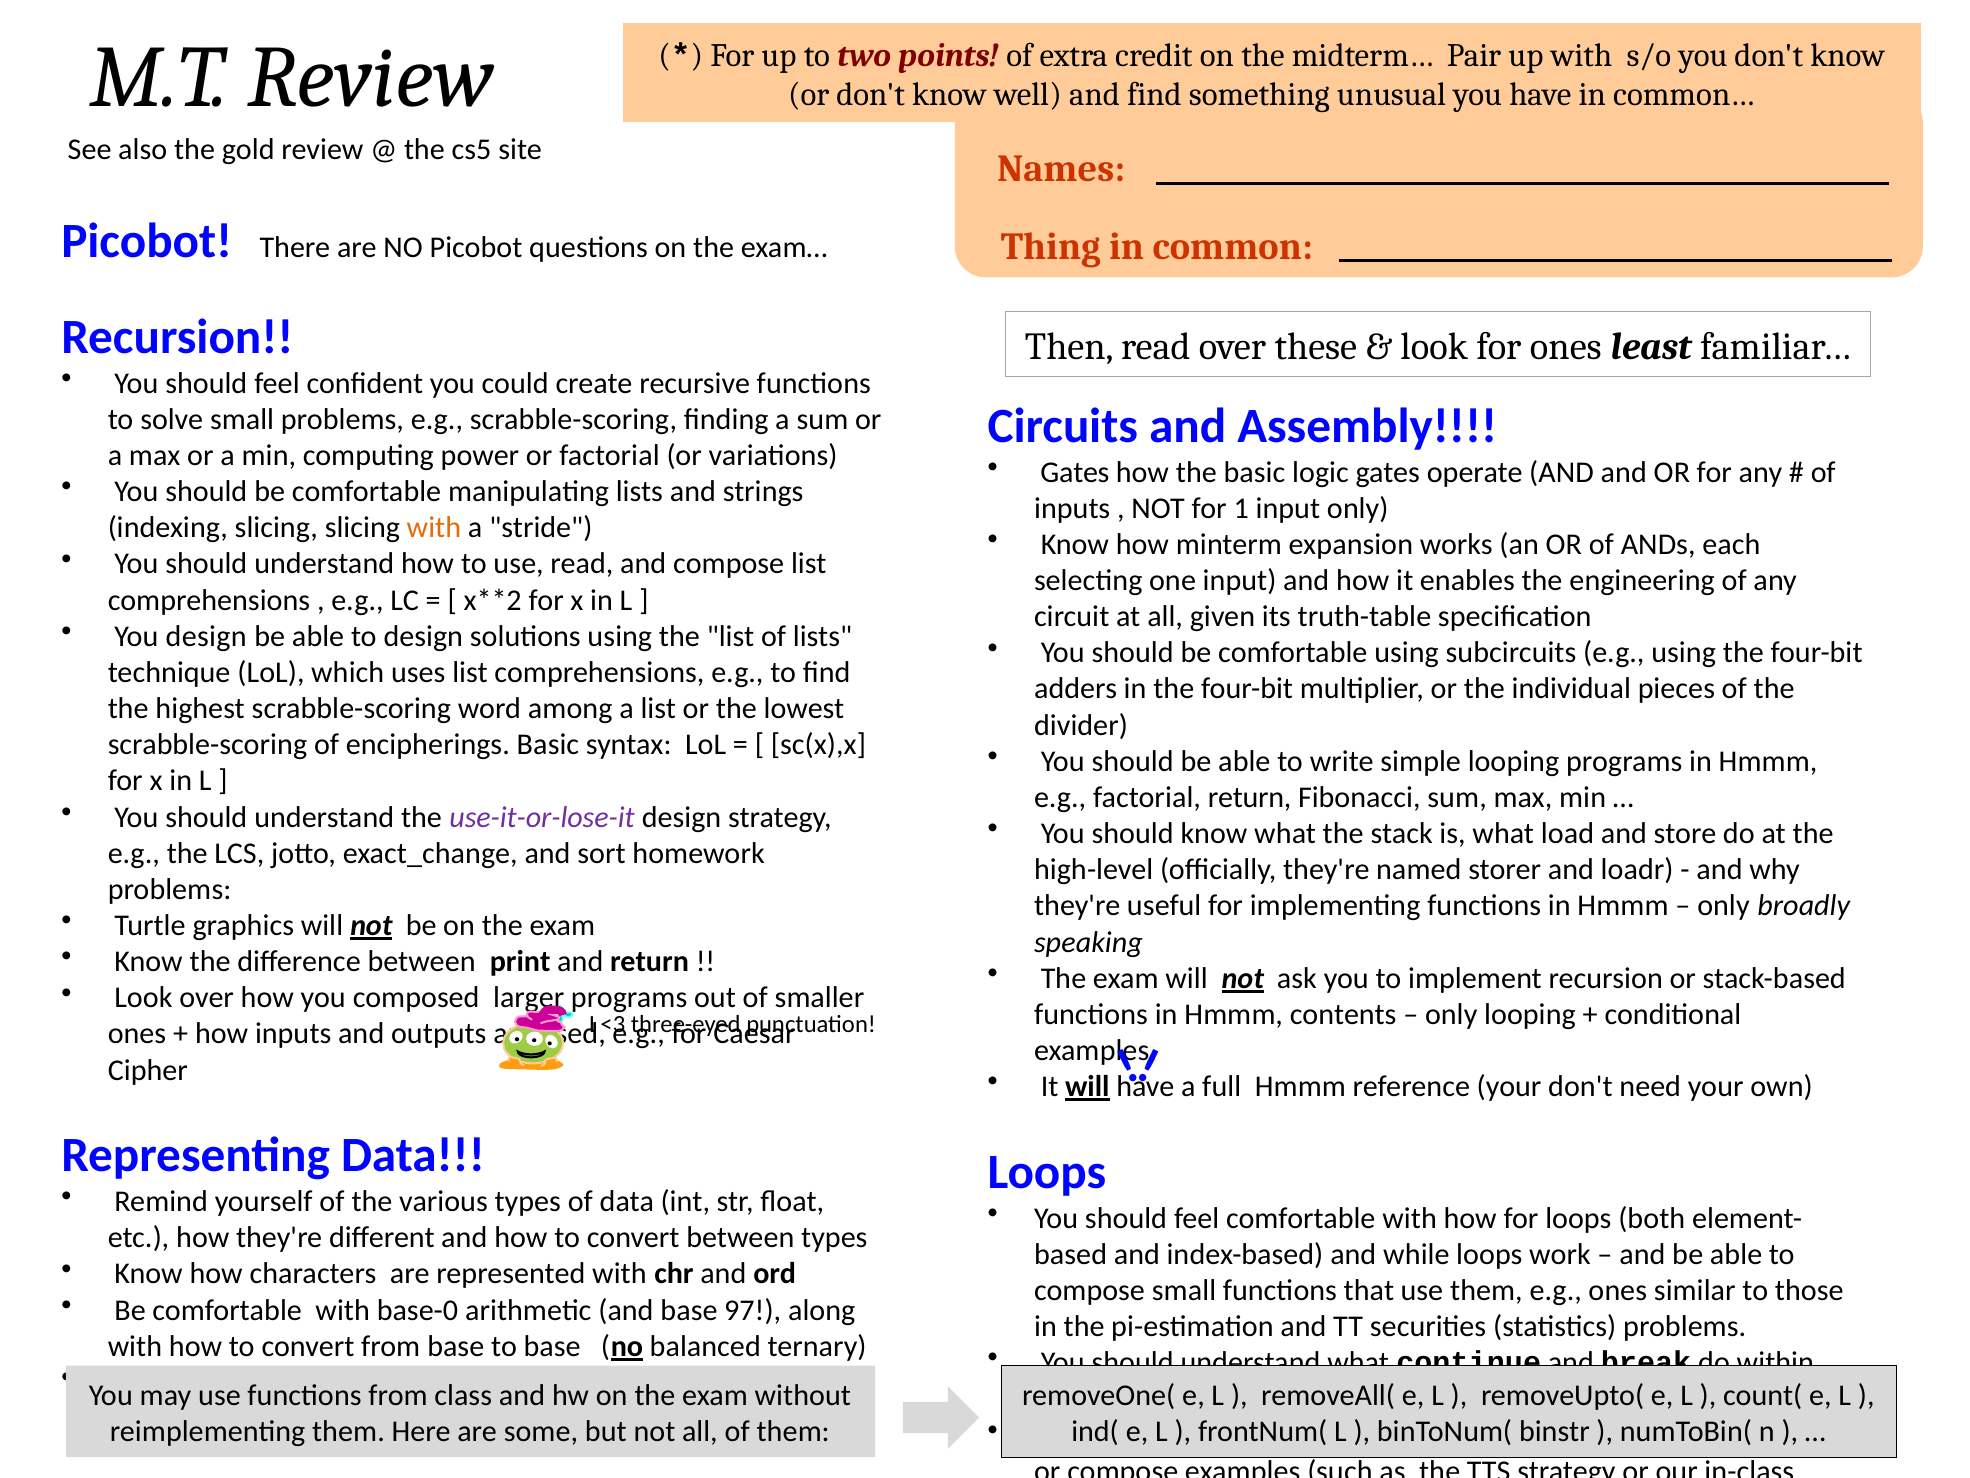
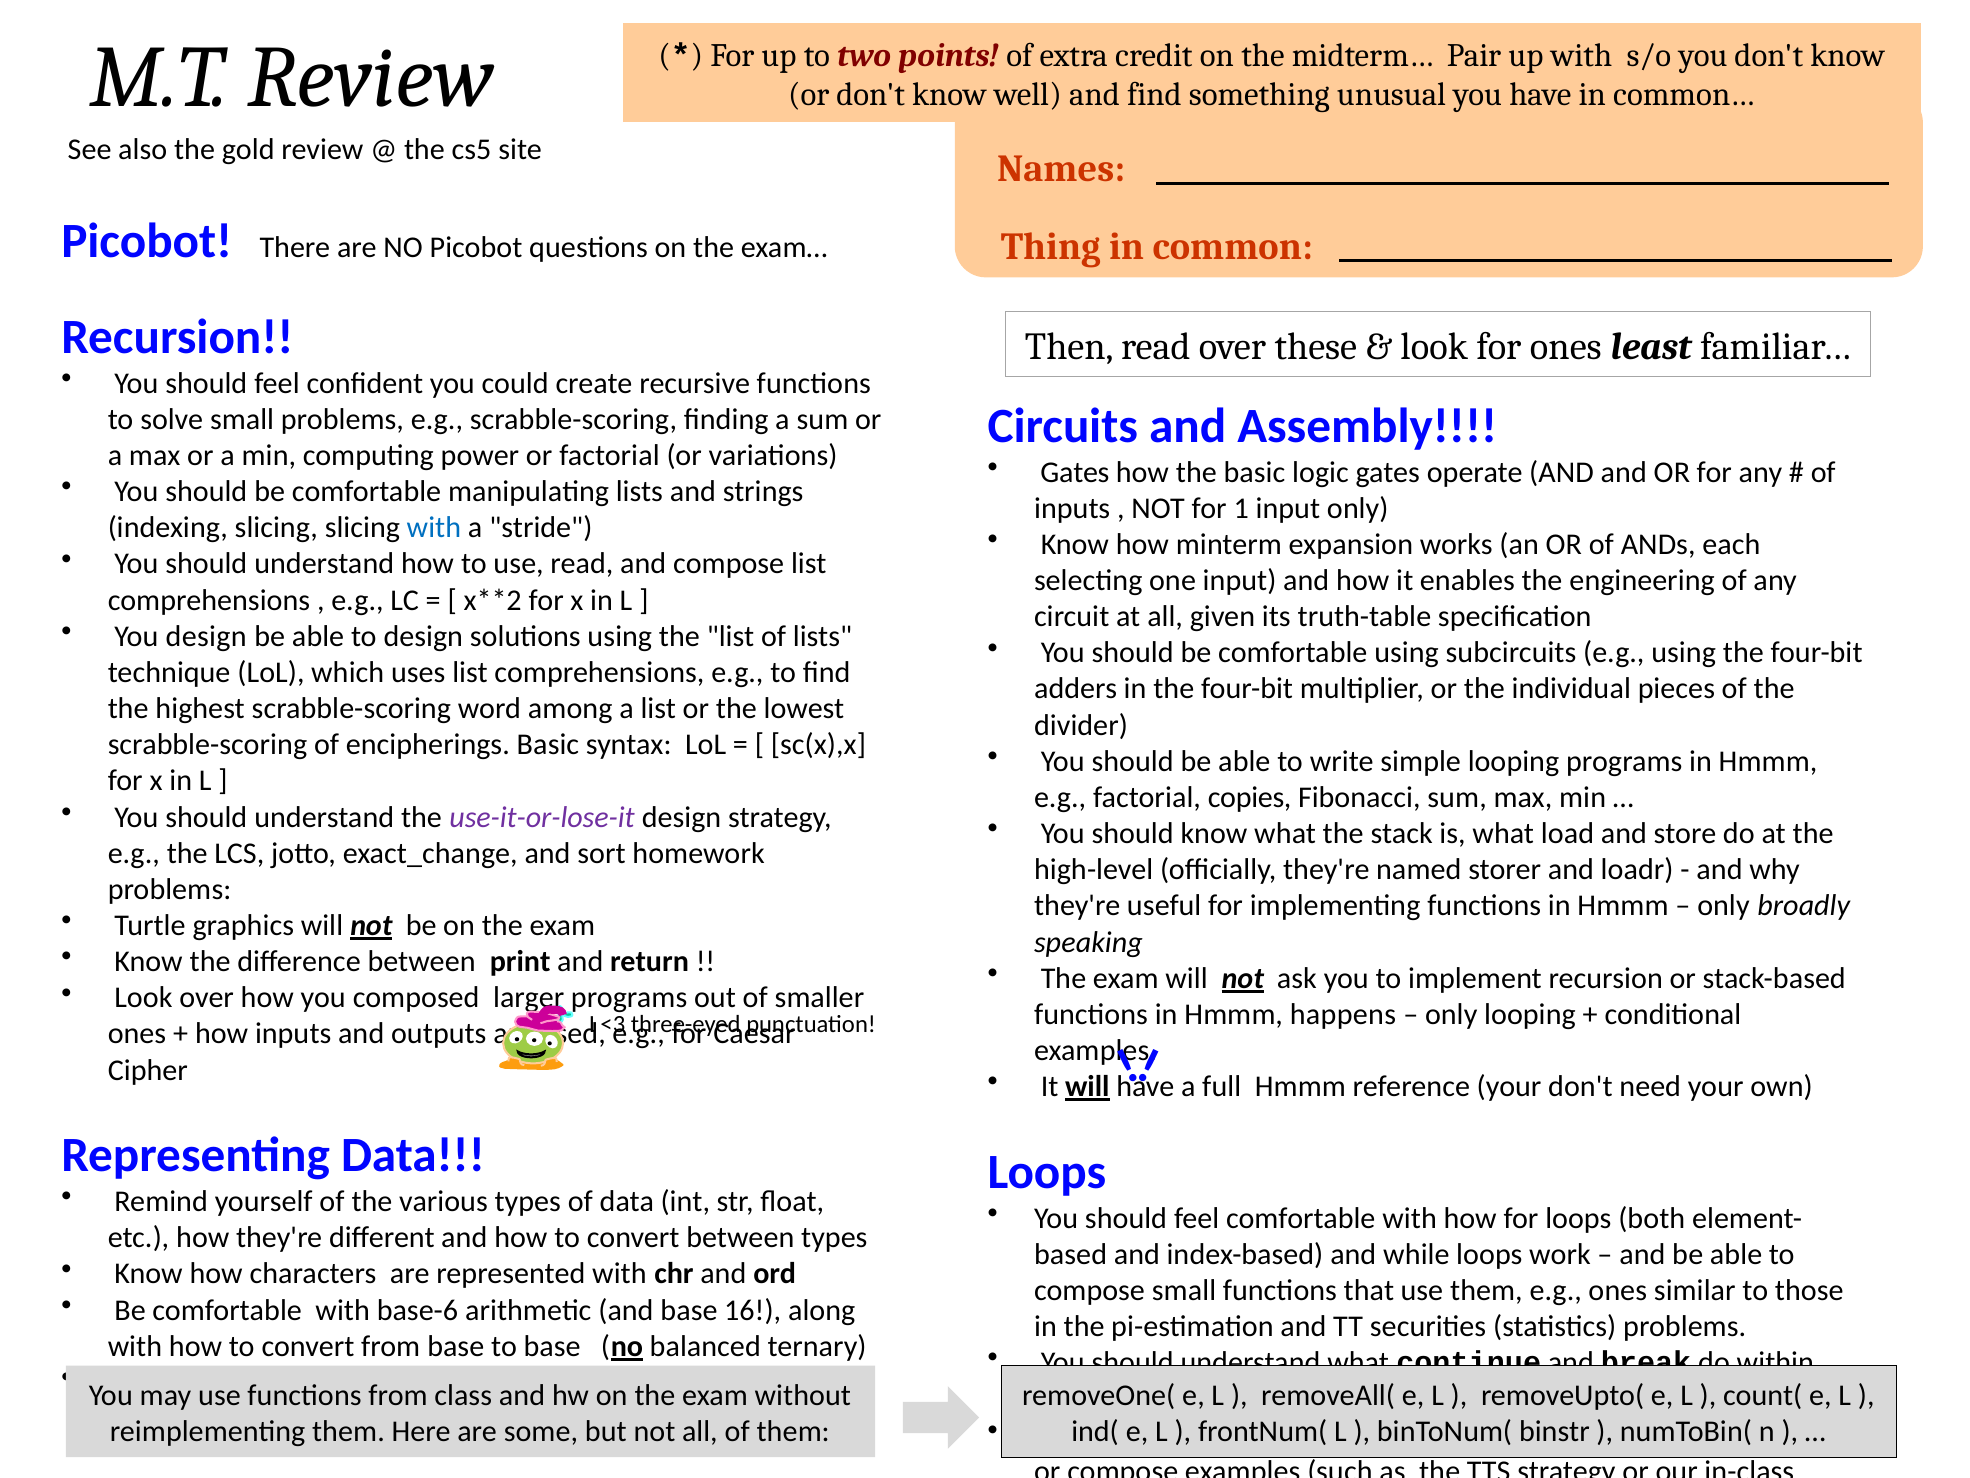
with at (434, 528) colour: orange -> blue
factorial return: return -> copies
contents: contents -> happens
base-0: base-0 -> base-6
97: 97 -> 16
